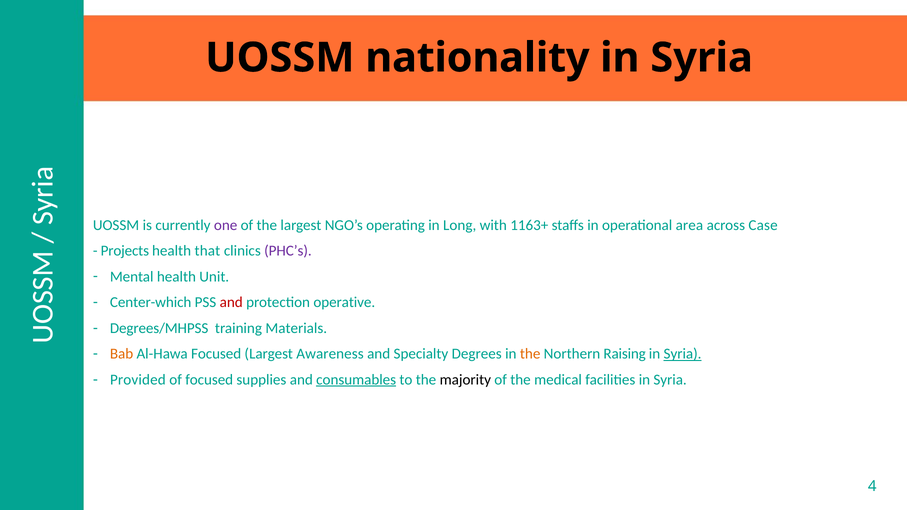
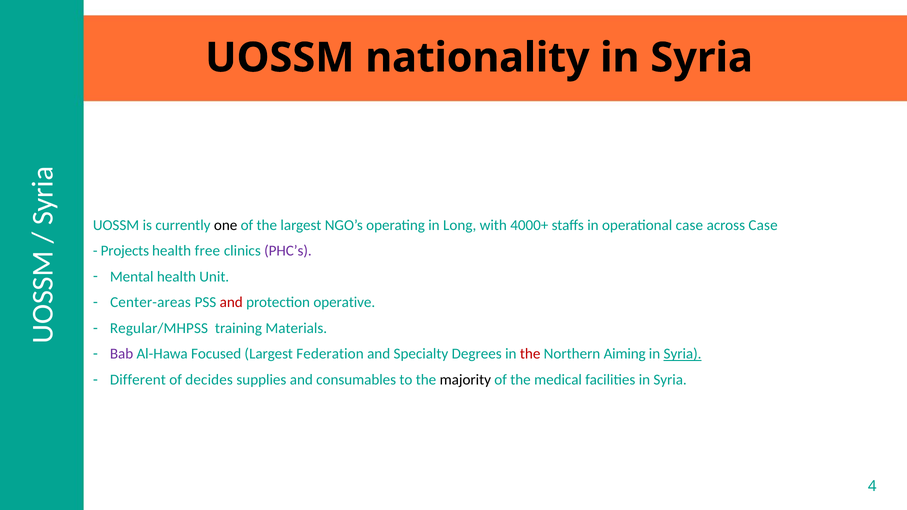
one colour: purple -> black
1163+: 1163+ -> 4000+
operational area: area -> case
that: that -> free
Center-which: Center-which -> Center-areas
Degrees/MHPSS: Degrees/MHPSS -> Regular/MHPSS
Bab colour: orange -> purple
Awareness: Awareness -> Federation
the at (530, 354) colour: orange -> red
Raising: Raising -> Aiming
Provided: Provided -> Different
of focused: focused -> decides
consumables underline: present -> none
